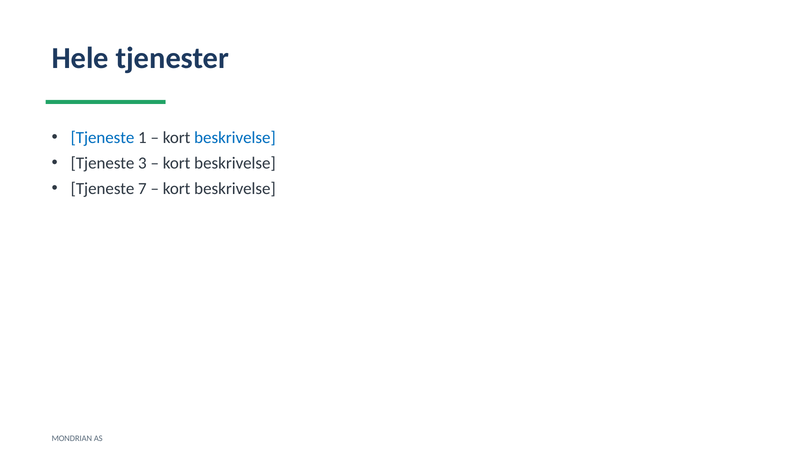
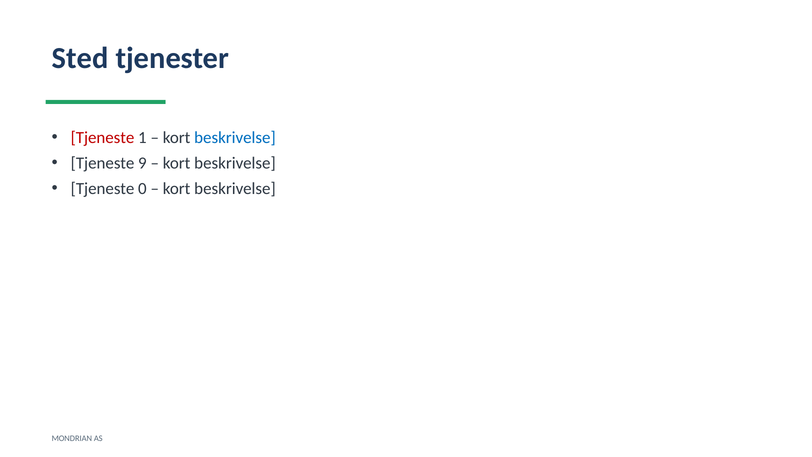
Hele: Hele -> Sted
Tjeneste at (103, 138) colour: blue -> red
3: 3 -> 9
7: 7 -> 0
